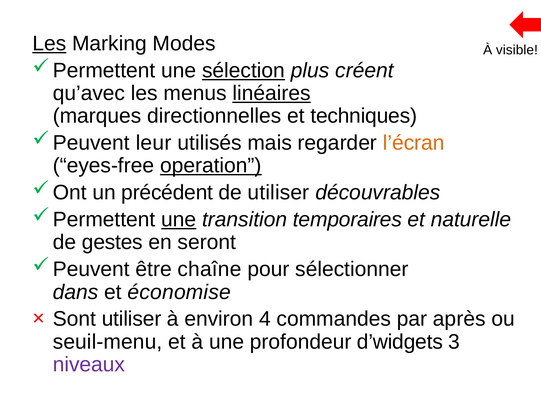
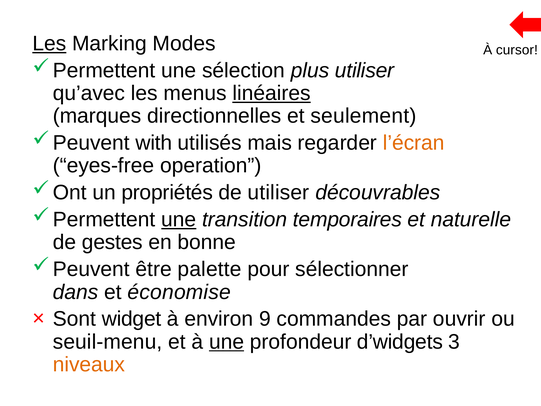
visible: visible -> cursor
sélection underline: present -> none
plus créent: créent -> utiliser
techniques: techniques -> seulement
leur: leur -> with
operation underline: present -> none
précédent: précédent -> propriétés
seront: seront -> bonne
chaîne: chaîne -> palette
Sont utiliser: utiliser -> widget
4: 4 -> 9
après: après -> ouvrir
une at (227, 342) underline: none -> present
niveaux colour: purple -> orange
